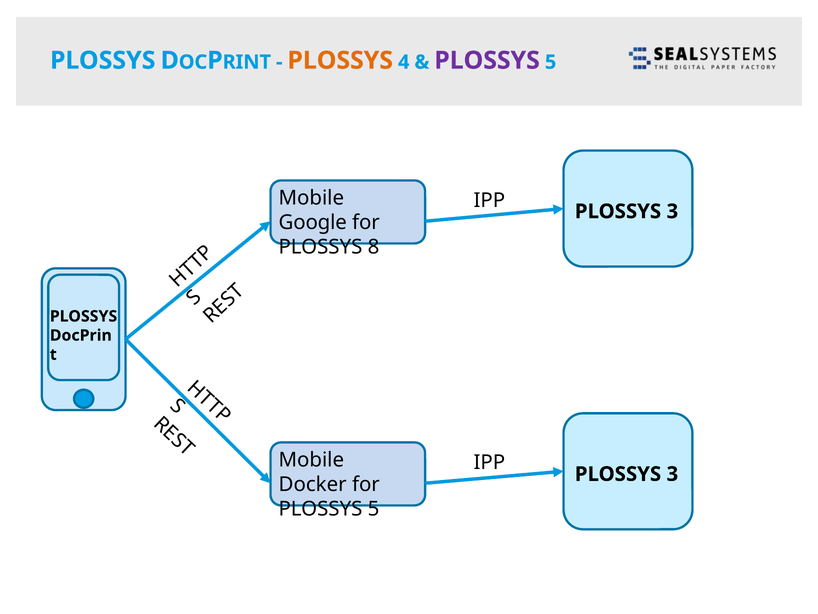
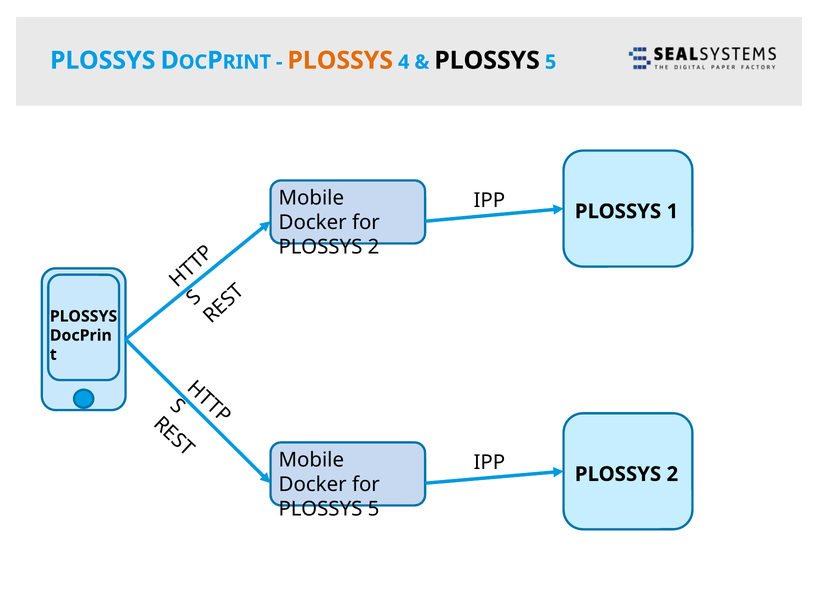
PLOSSYS at (487, 60) colour: purple -> black
3 at (672, 211): 3 -> 1
Google at (313, 222): Google -> Docker
8 at (374, 247): 8 -> 2
3 at (672, 474): 3 -> 2
